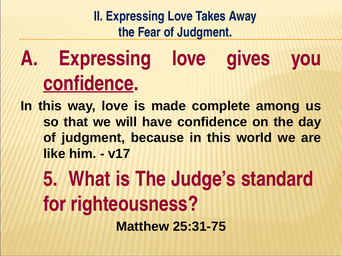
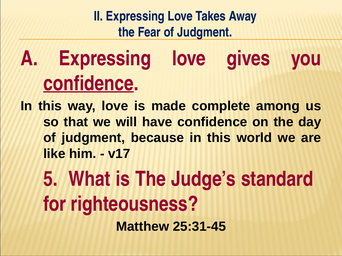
25:31-75: 25:31-75 -> 25:31-45
